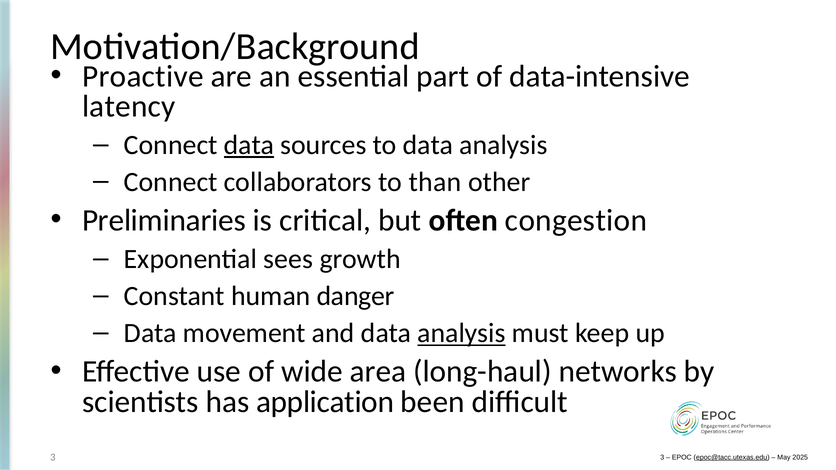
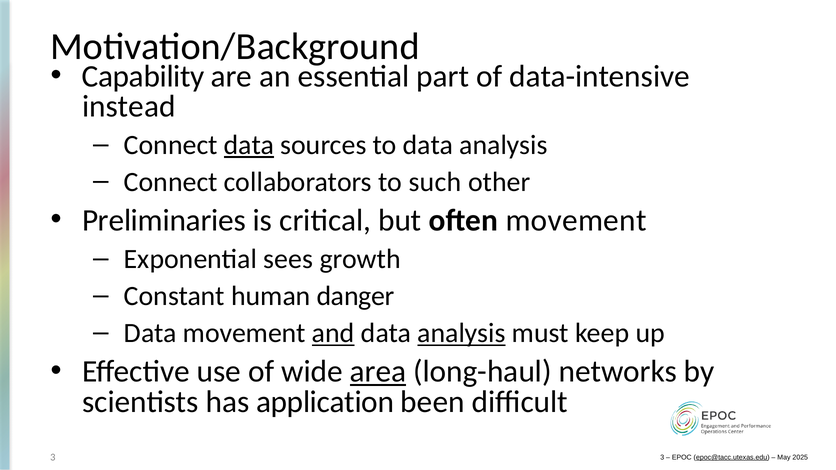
Proactive: Proactive -> Capability
latency: latency -> instead
than: than -> such
often congestion: congestion -> movement
and underline: none -> present
area underline: none -> present
